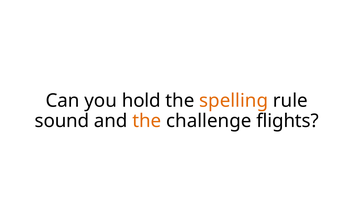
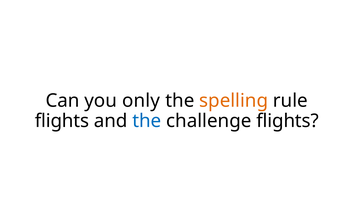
hold: hold -> only
sound at (62, 121): sound -> flights
the at (147, 121) colour: orange -> blue
